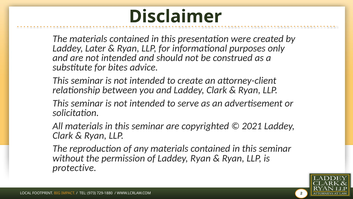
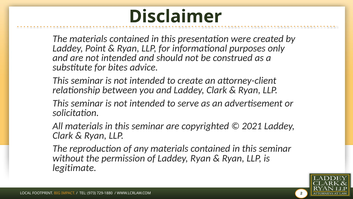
Later: Later -> Point
protective: protective -> legitimate
